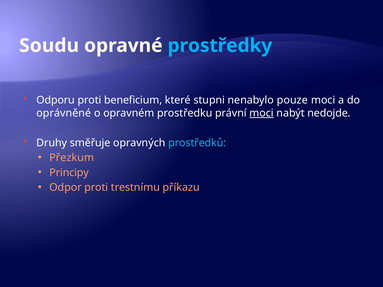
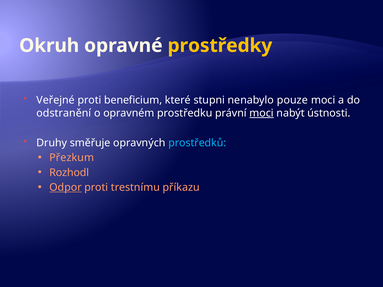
Soudu: Soudu -> Okruh
prostředky colour: light blue -> yellow
Odporu: Odporu -> Veřejné
oprávněné: oprávněné -> odstranění
nedojde: nedojde -> ústnosti
Principy: Principy -> Rozhodl
Odpor underline: none -> present
